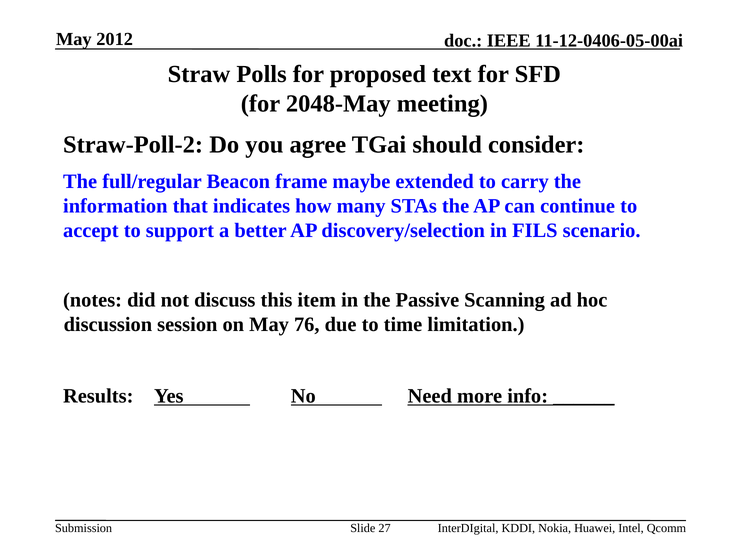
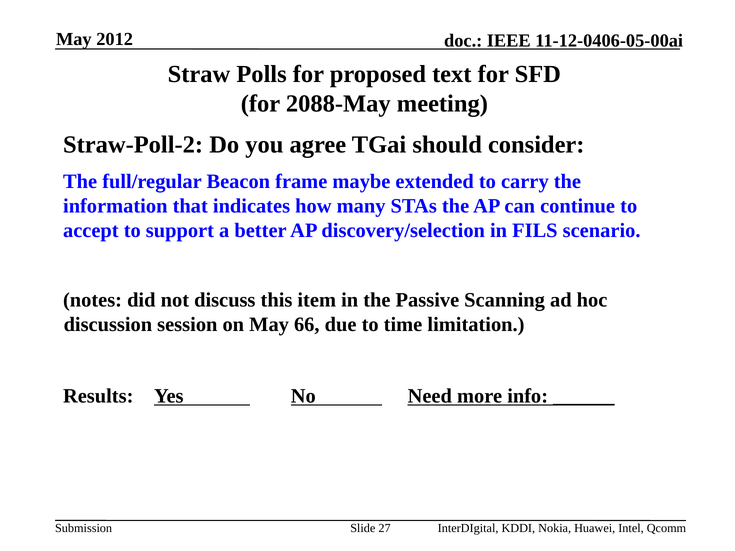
2048-May: 2048-May -> 2088-May
76: 76 -> 66
